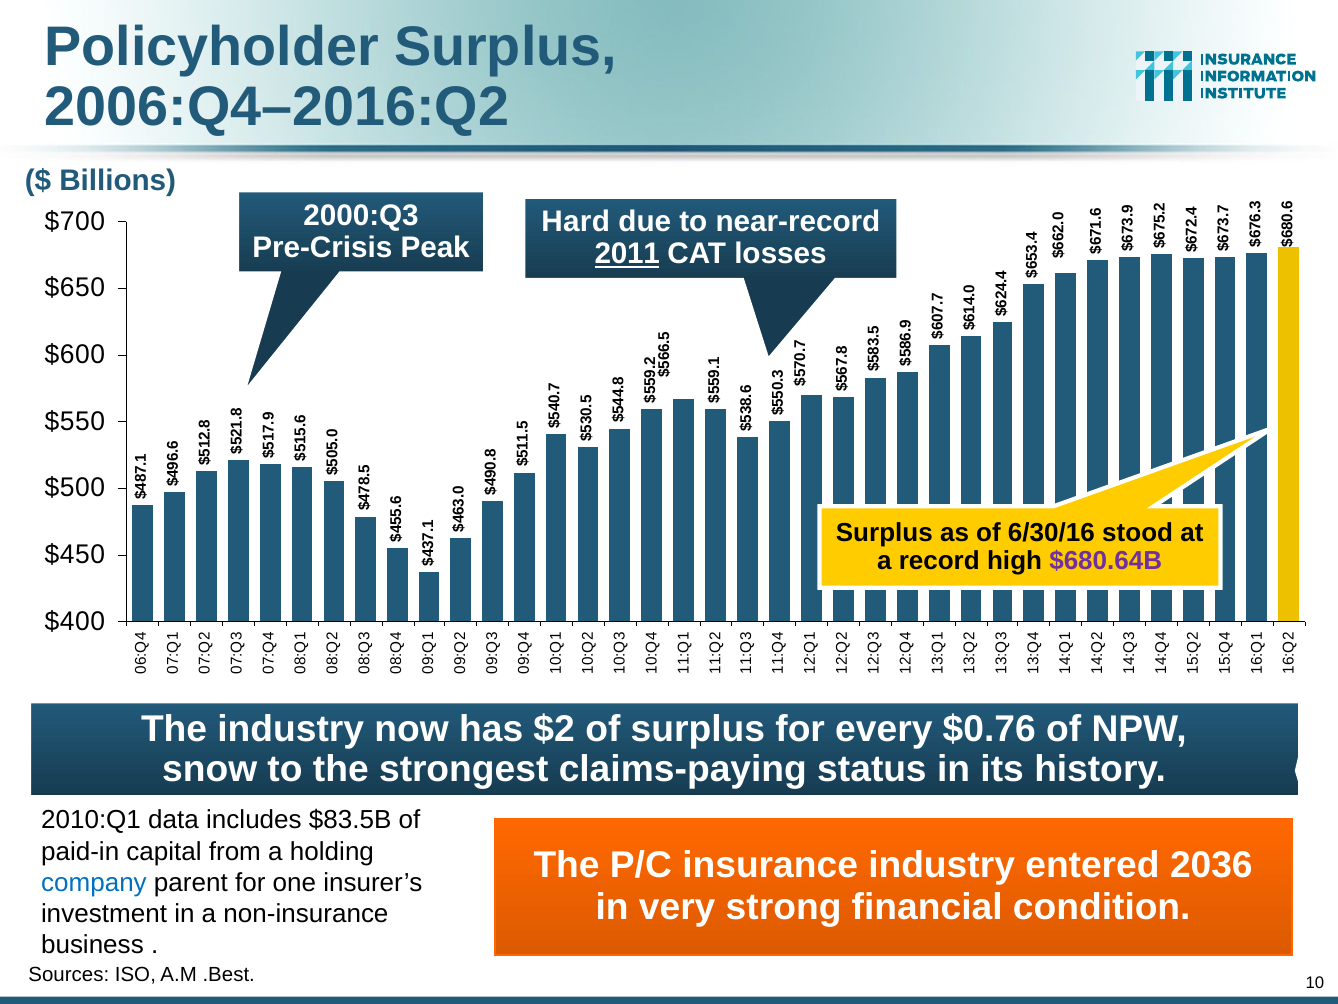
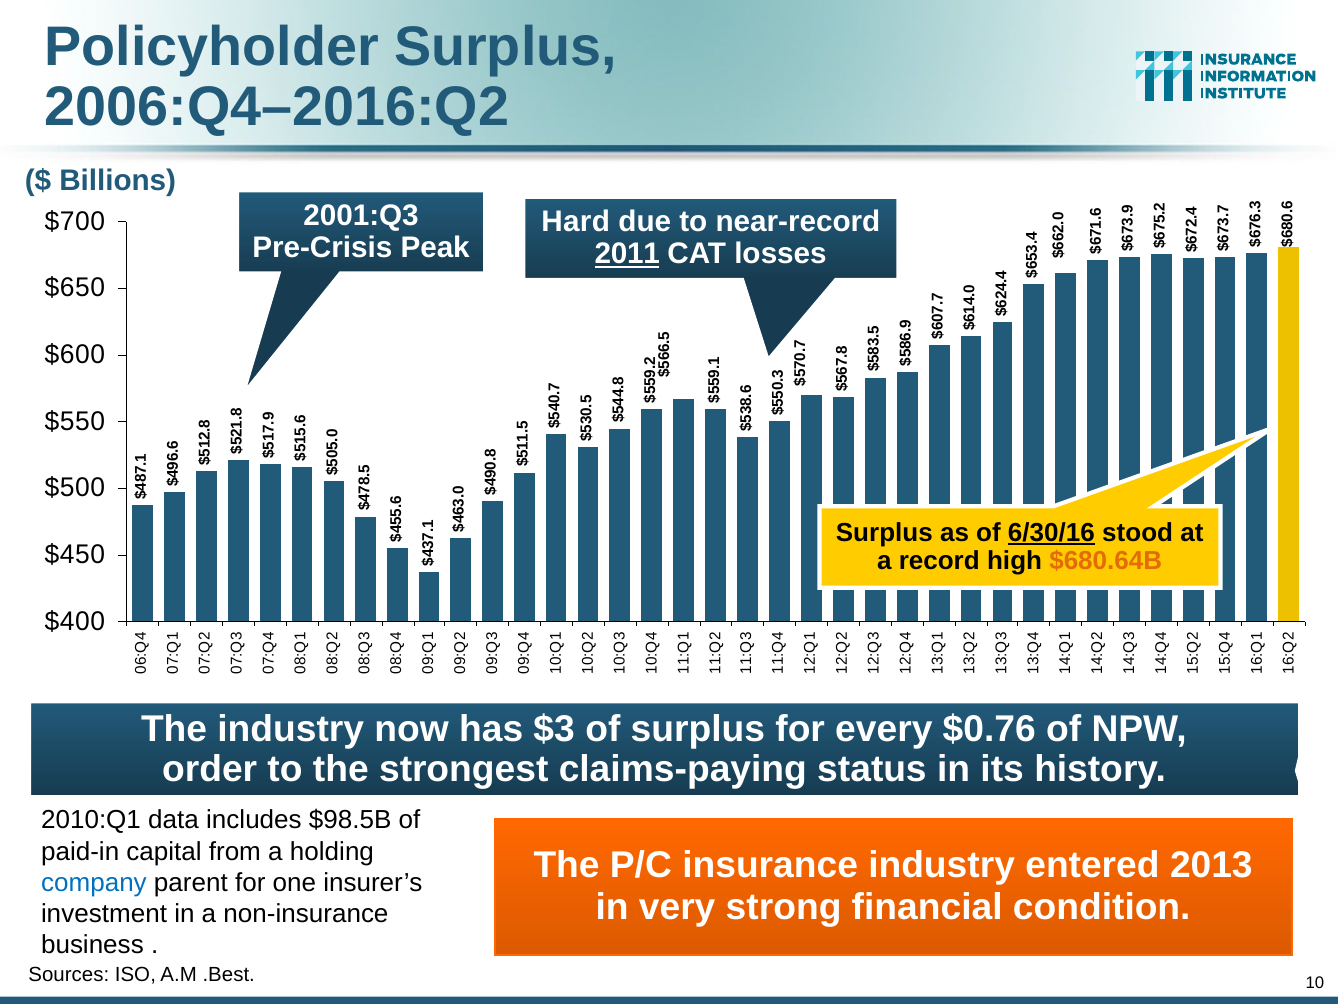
2000:Q3: 2000:Q3 -> 2001:Q3
6/30/16 underline: none -> present
$680.64B colour: purple -> orange
$2: $2 -> $3
snow: snow -> order
$83.5B: $83.5B -> $98.5B
2036: 2036 -> 2013
